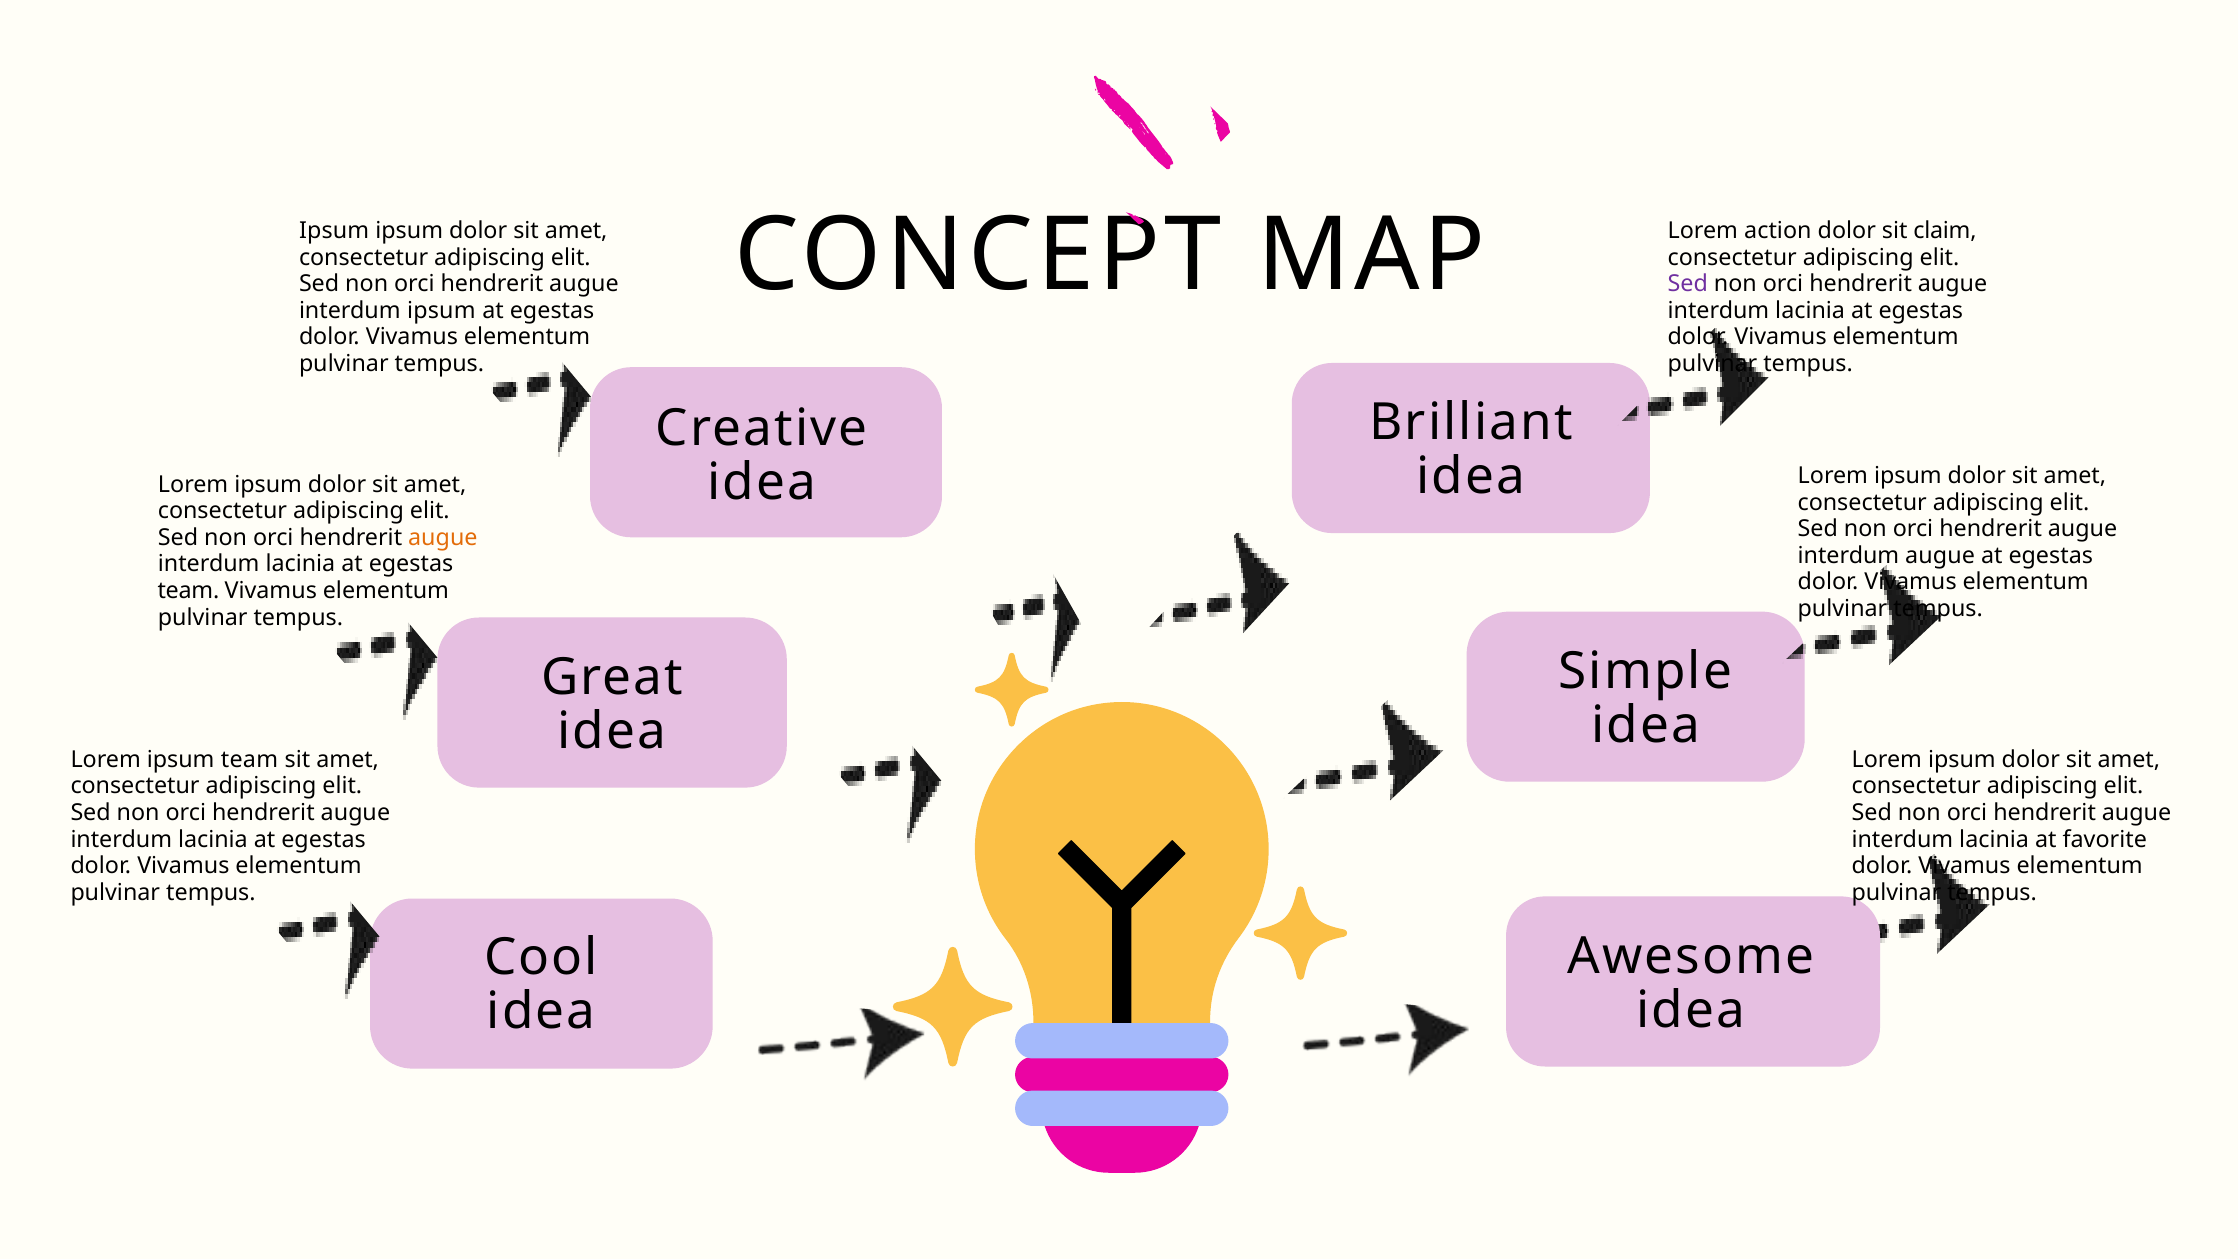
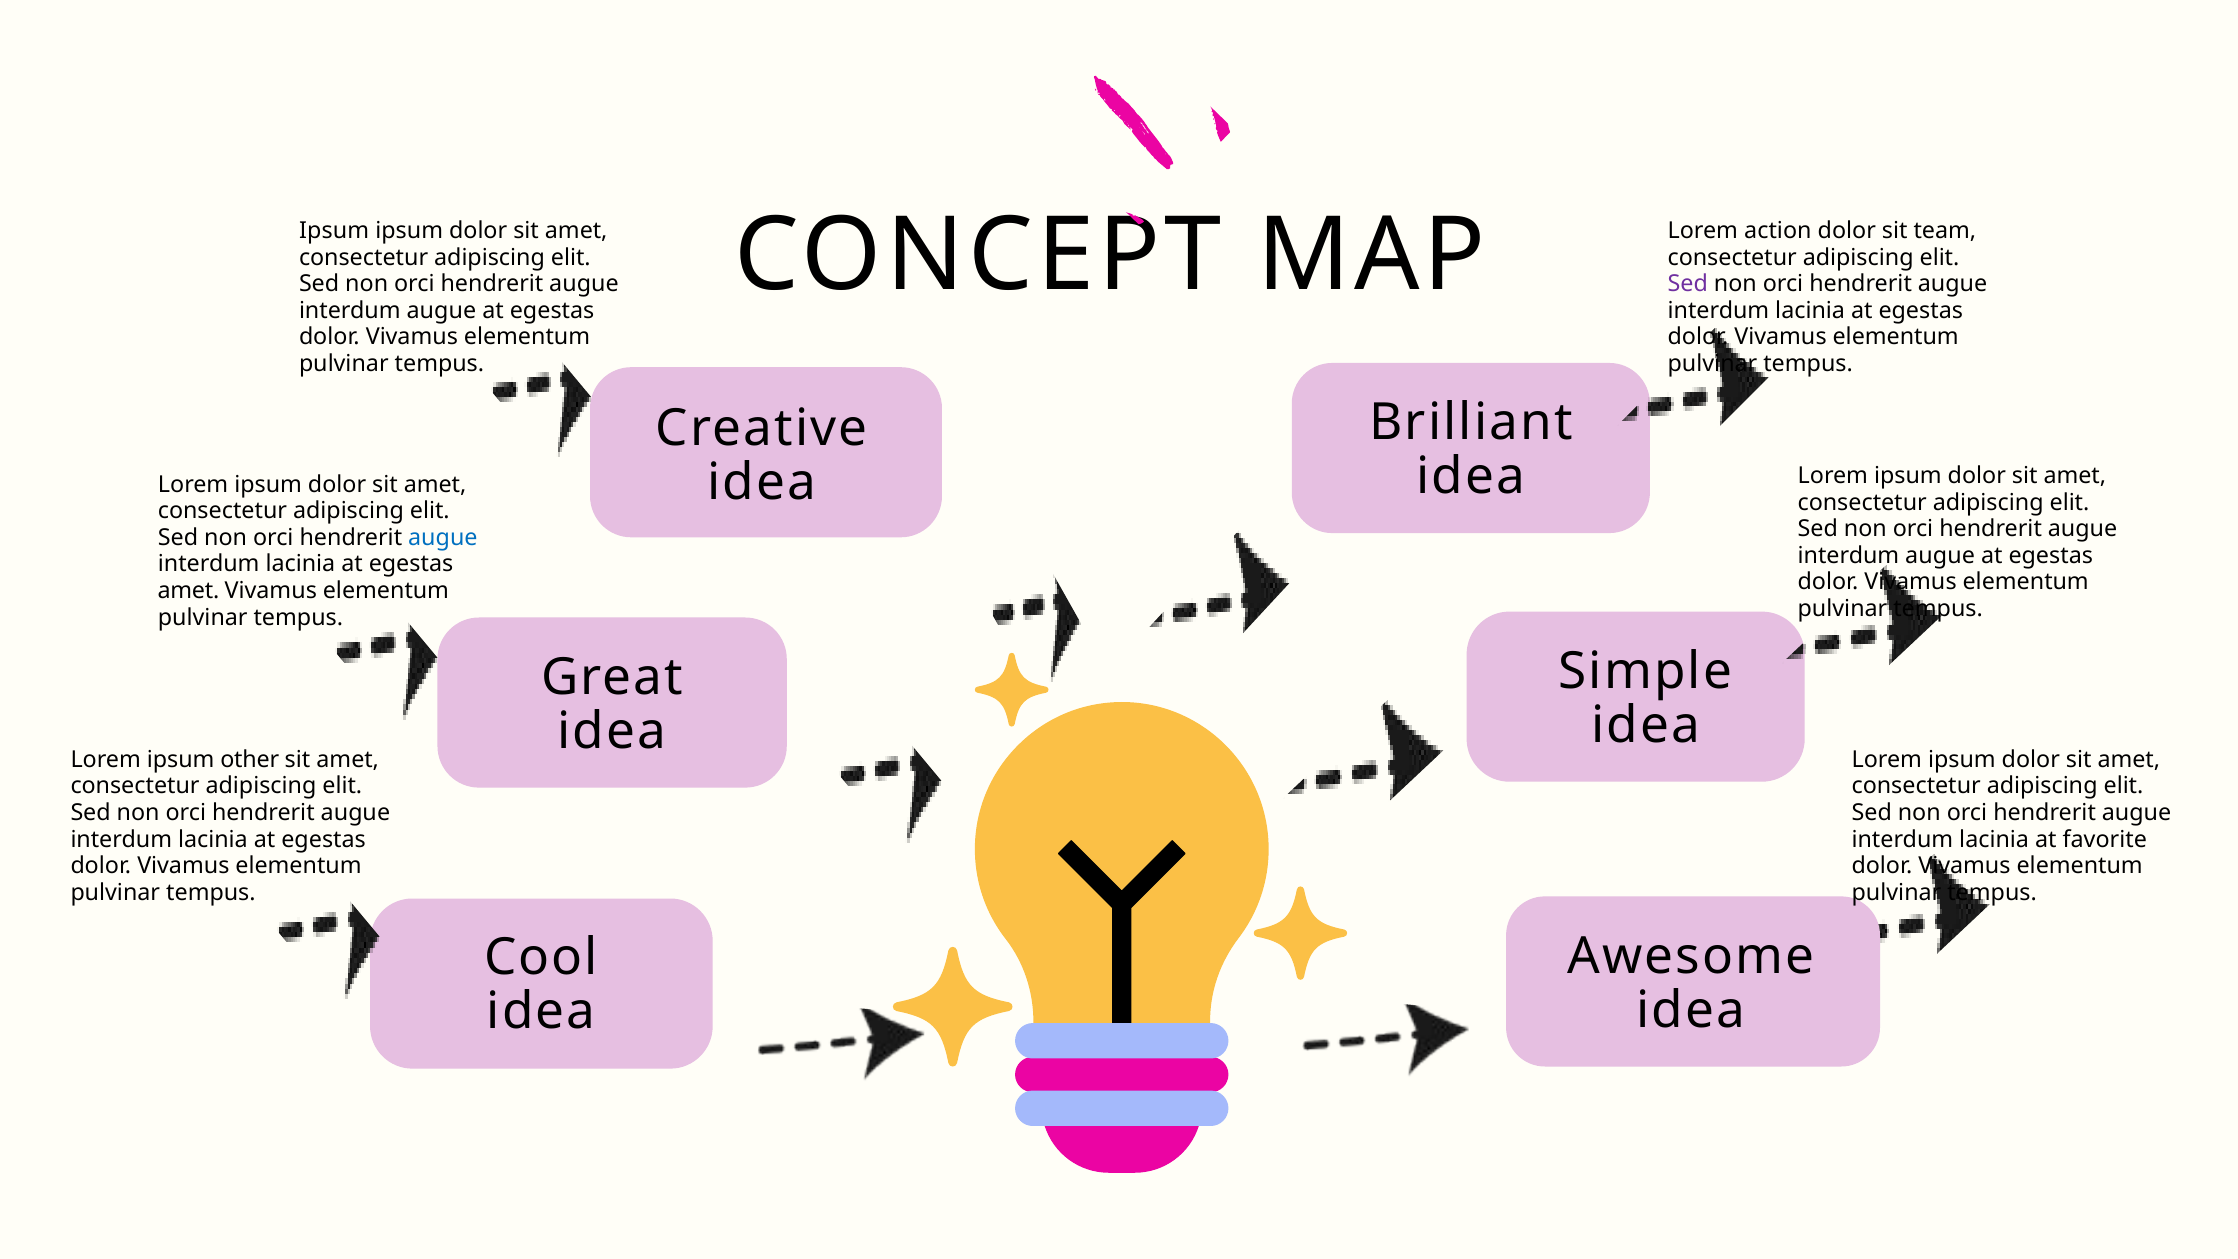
claim: claim -> team
ipsum at (441, 310): ipsum -> augue
augue at (443, 538) colour: orange -> blue
team at (188, 591): team -> amet
ipsum team: team -> other
